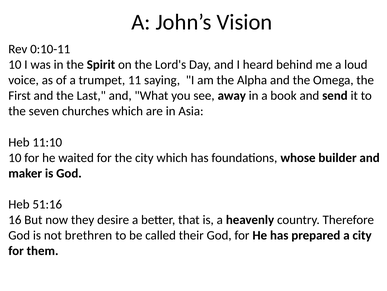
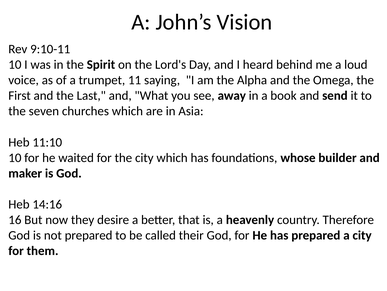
0:10-11: 0:10-11 -> 9:10-11
51:16: 51:16 -> 14:16
not brethren: brethren -> prepared
